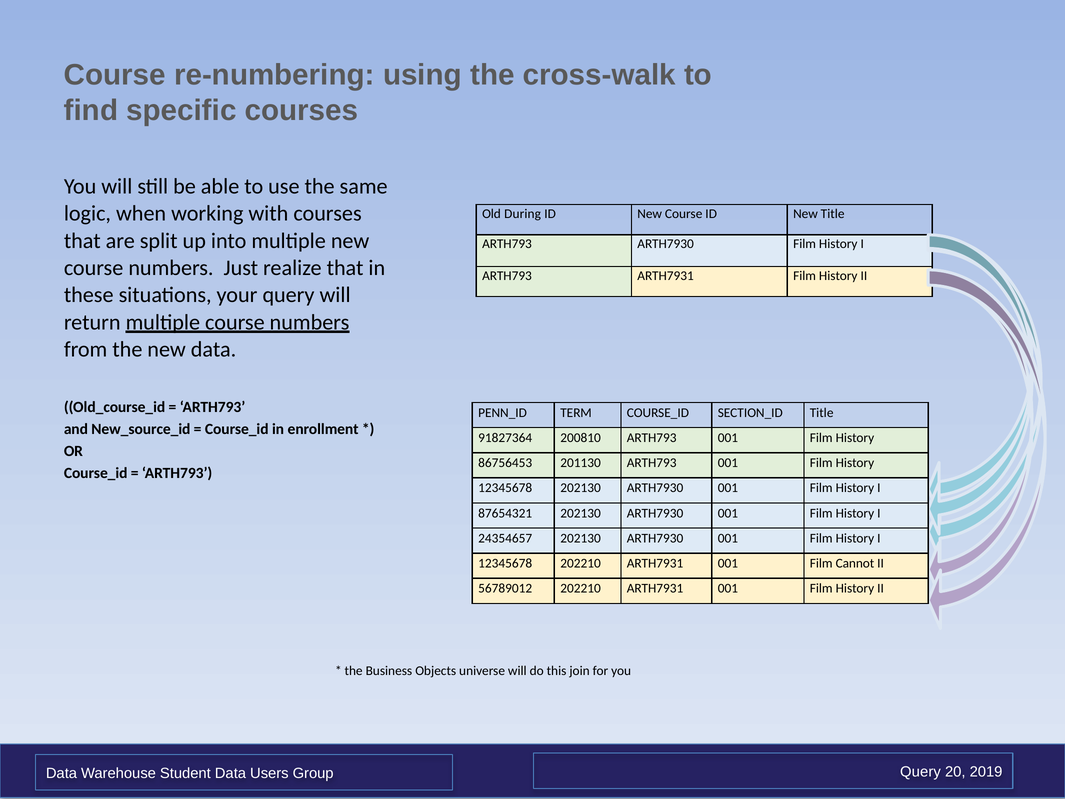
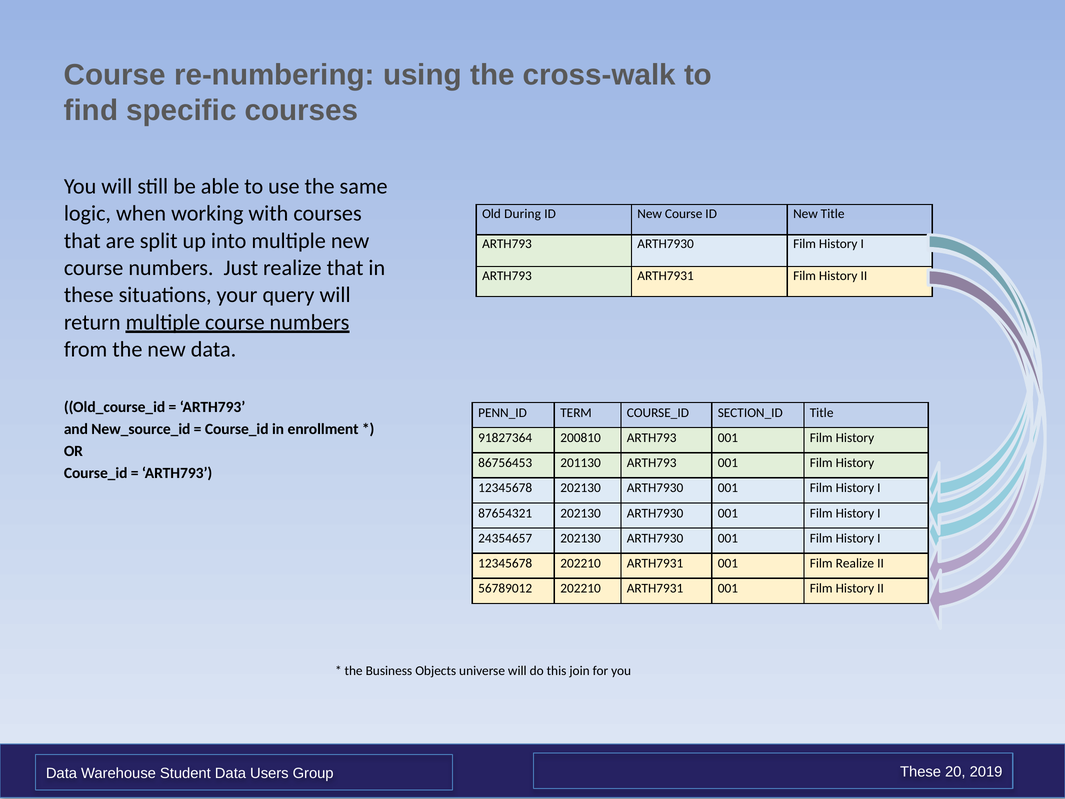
Film Cannot: Cannot -> Realize
Group Query: Query -> These
